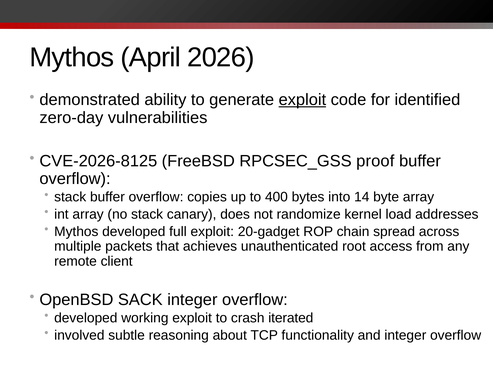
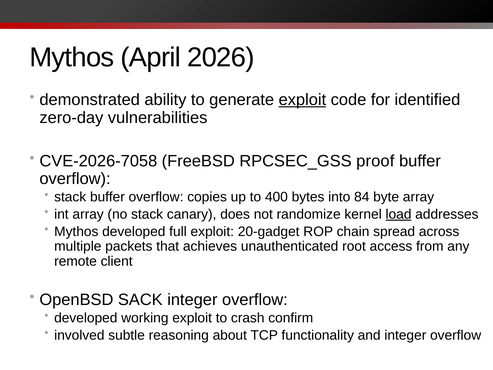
CVE-2026-8125: CVE-2026-8125 -> CVE-2026-7058
14: 14 -> 84
load underline: none -> present
iterated: iterated -> confirm
